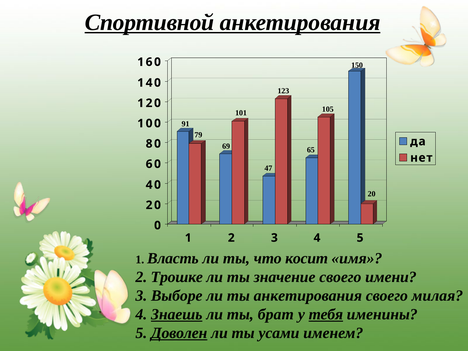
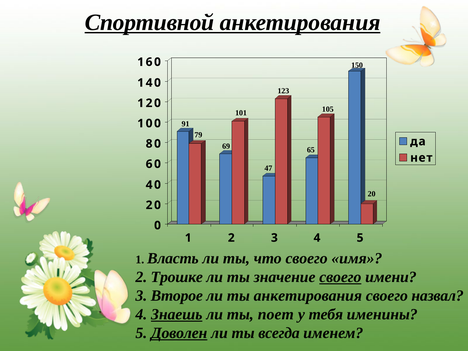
что косит: косит -> своего
своего at (340, 277) underline: none -> present
Выборе: Выборе -> Второе
милая: милая -> назвал
брат: брат -> поет
тебя underline: present -> none
усами: усами -> всегда
